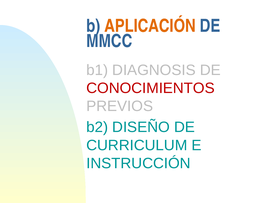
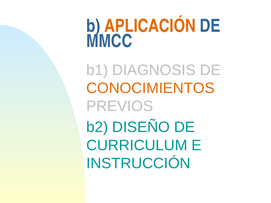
CONOCIMIENTOS colour: red -> orange
